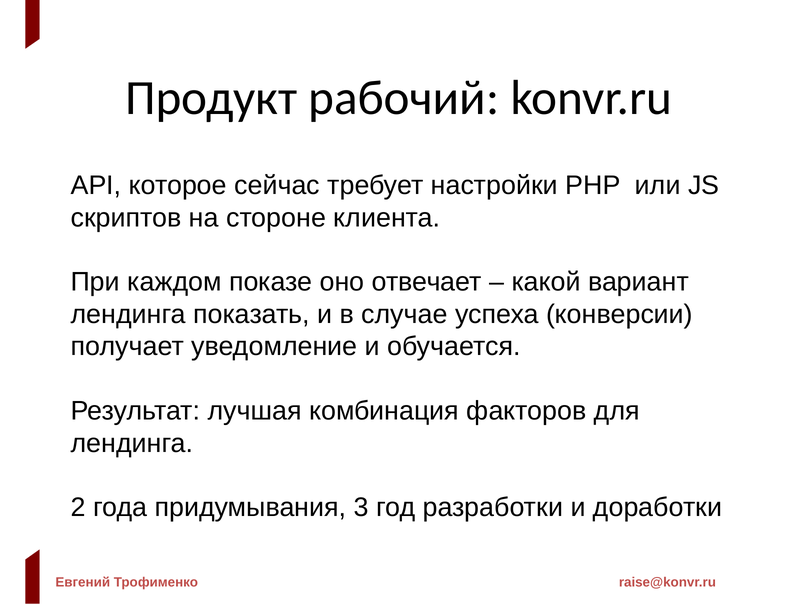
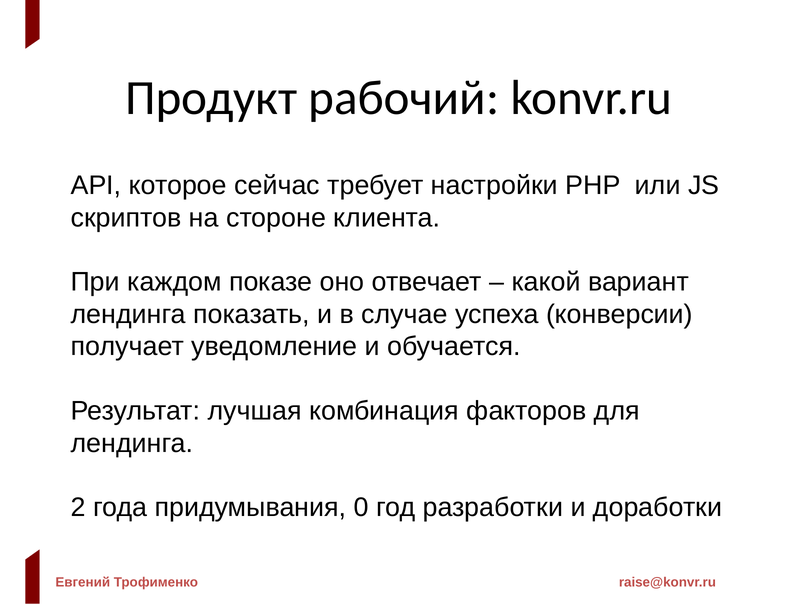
3: 3 -> 0
